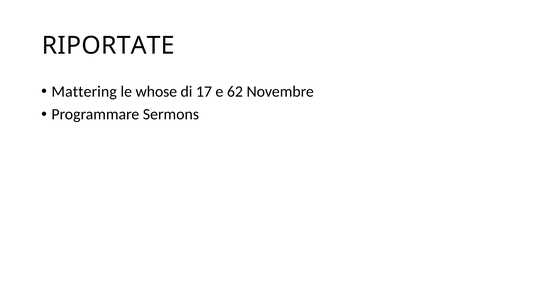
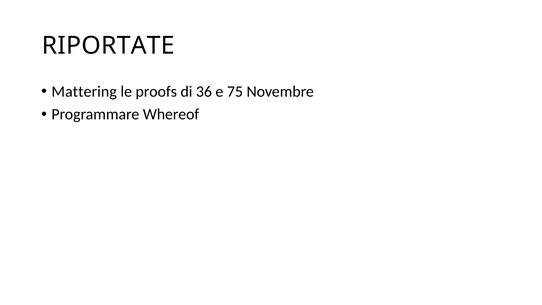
whose: whose -> proofs
17: 17 -> 36
62: 62 -> 75
Sermons: Sermons -> Whereof
